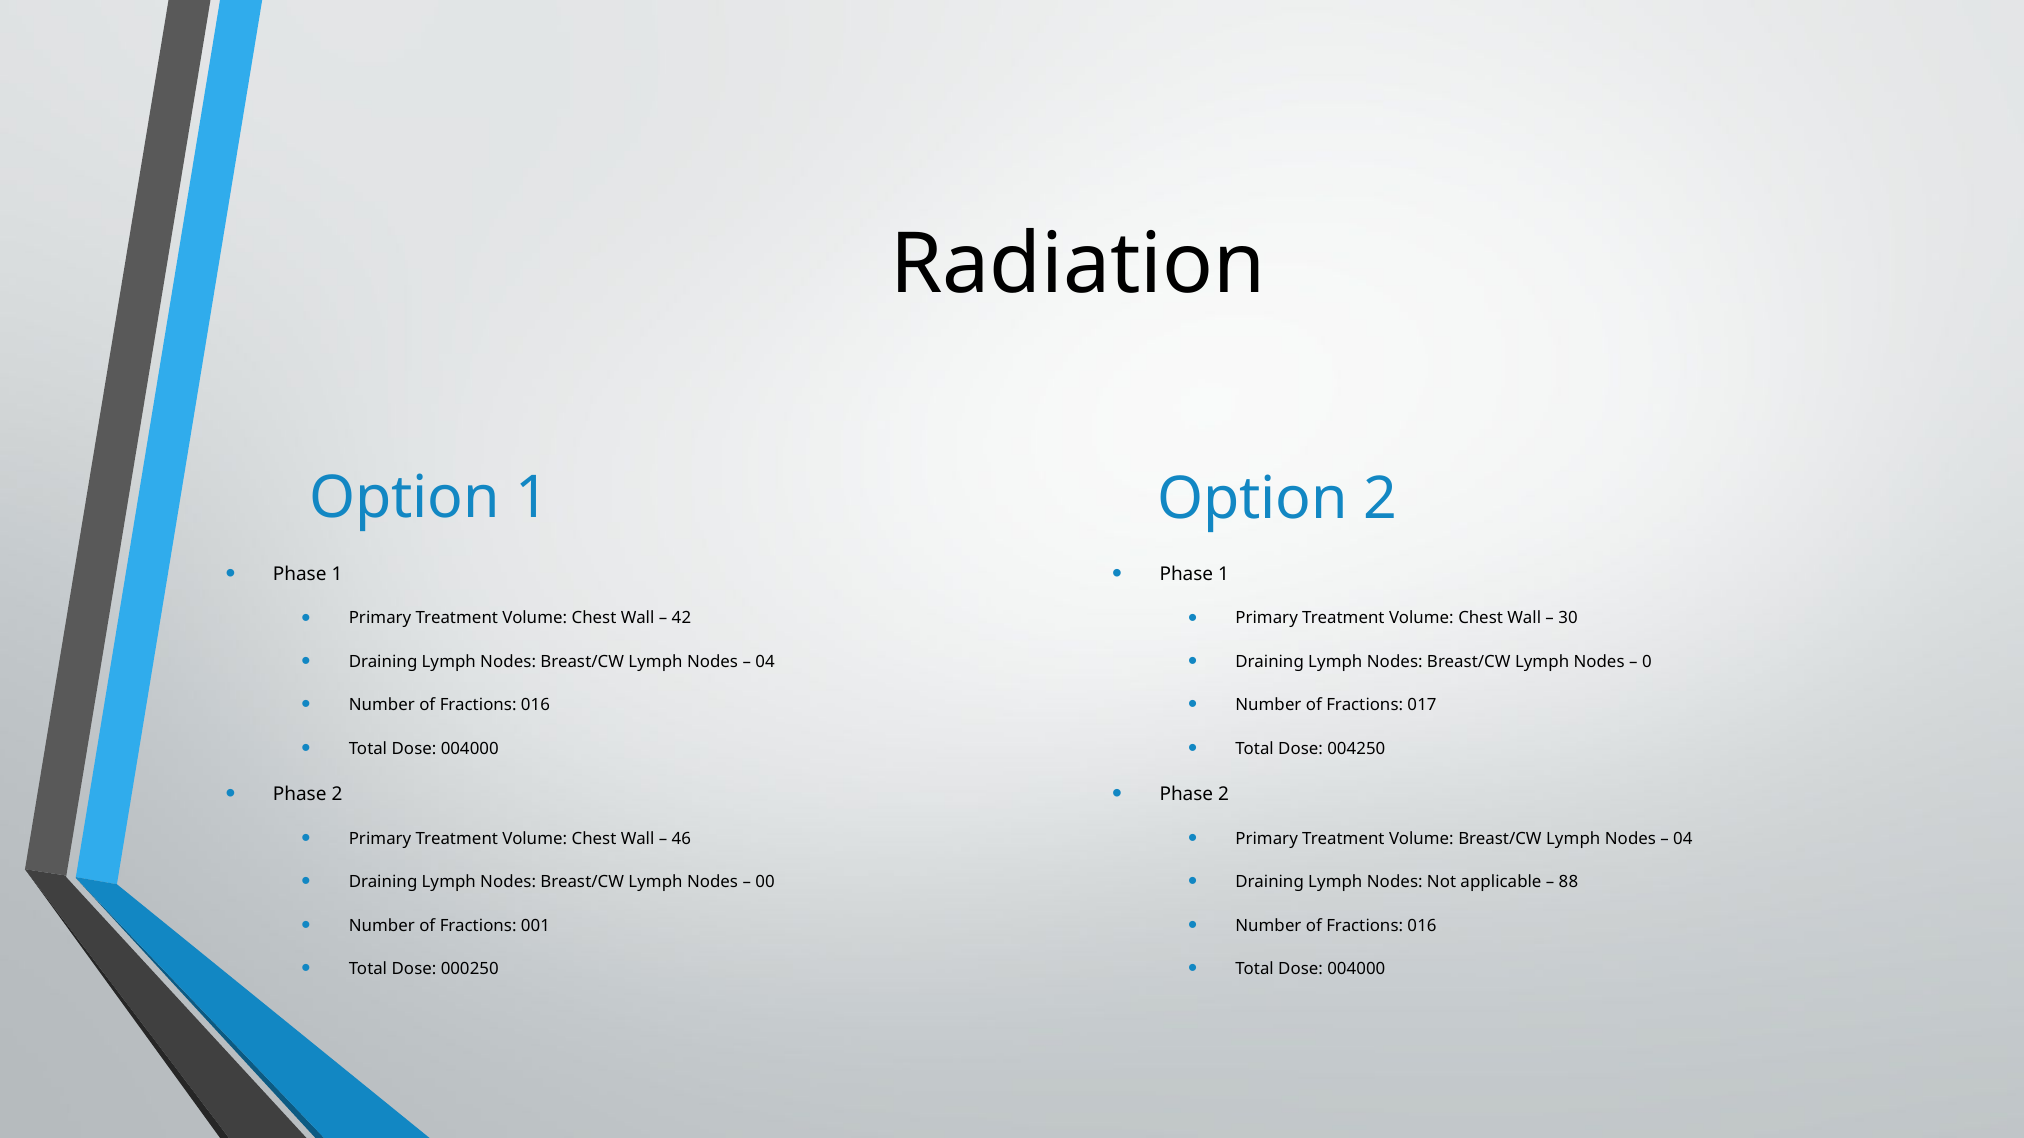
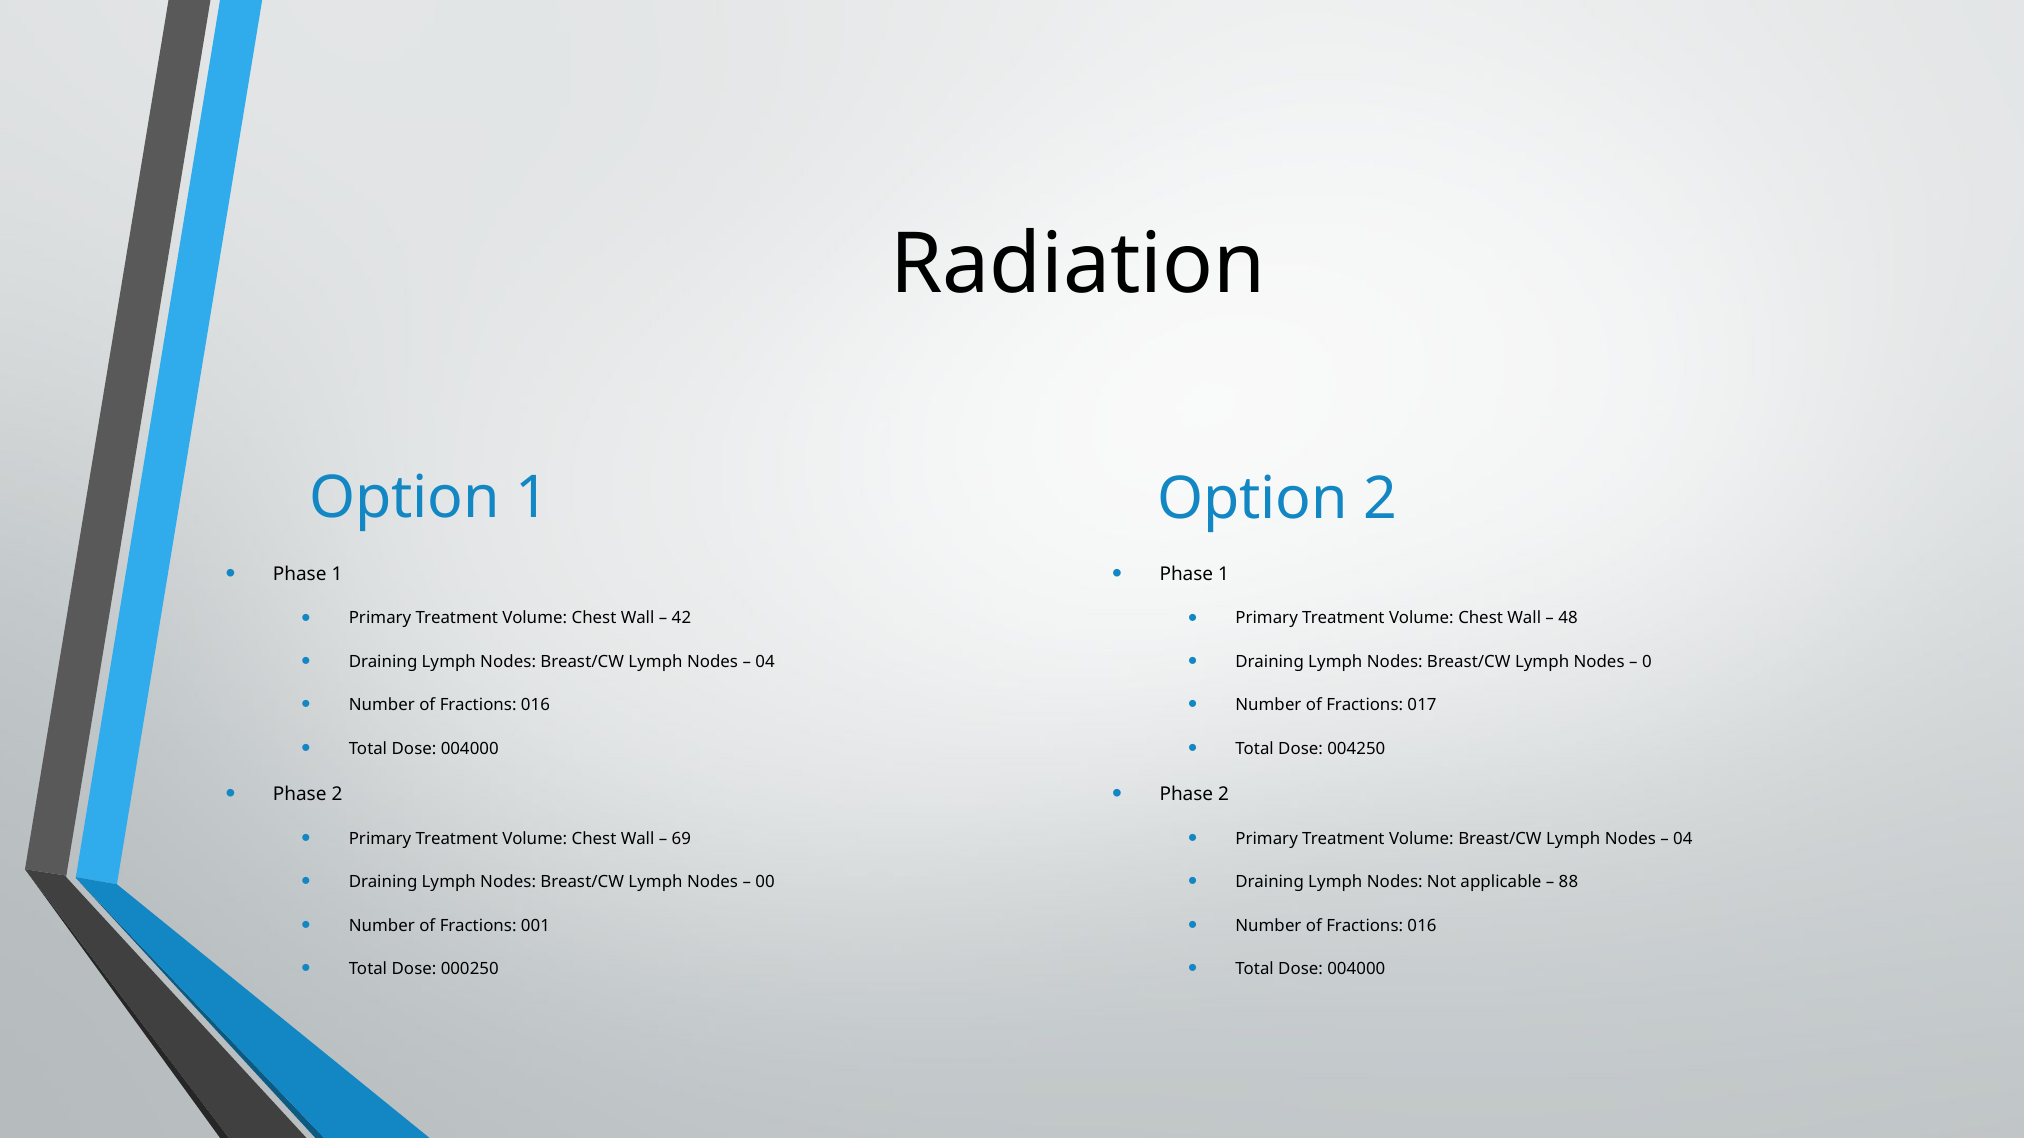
30: 30 -> 48
46: 46 -> 69
